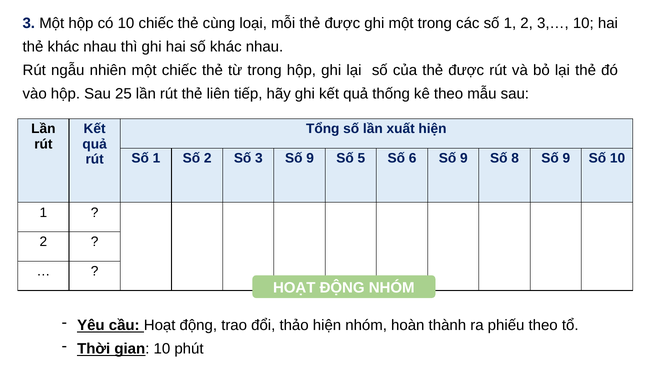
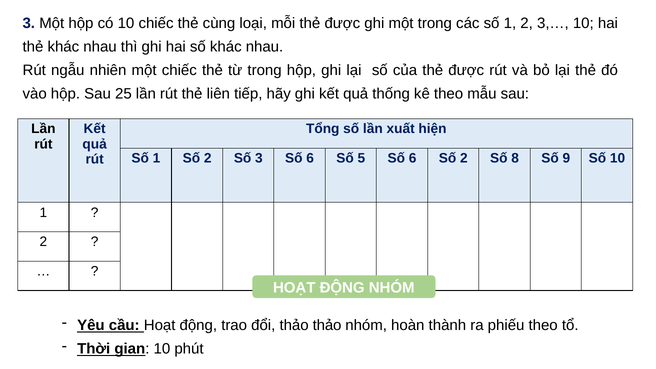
3 Số 9: 9 -> 6
6 Số 9: 9 -> 2
thảo hiện: hiện -> thảo
